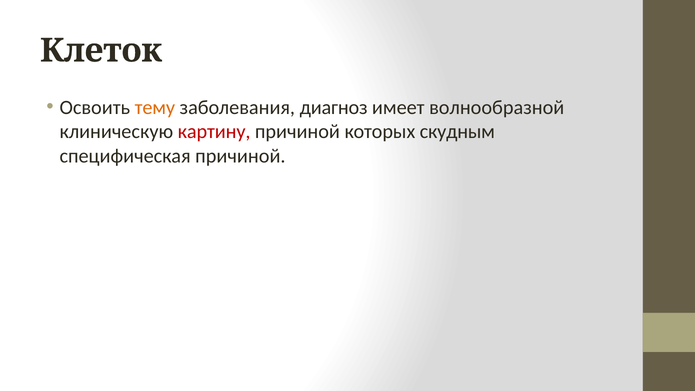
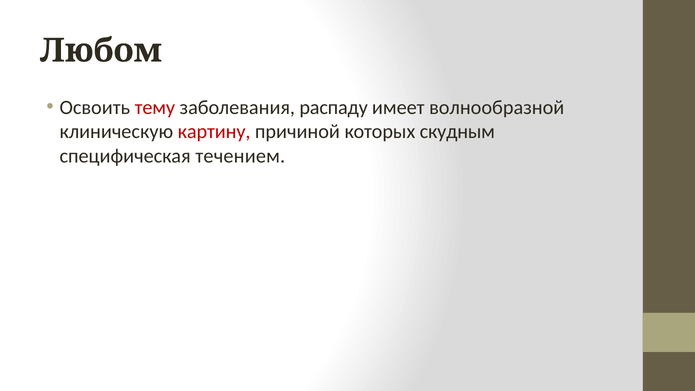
Клеток: Клеток -> Любом
тему colour: orange -> red
диагноз: диагноз -> распаду
специфическая причиной: причиной -> течением
